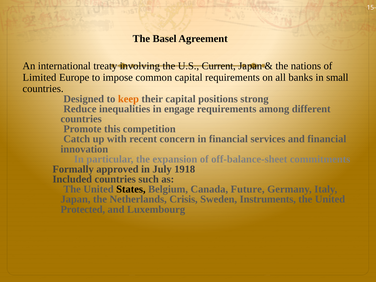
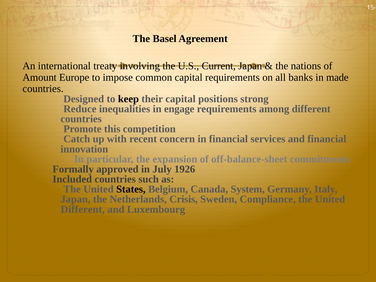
Limited: Limited -> Amount
small: small -> made
keep colour: orange -> black
1918: 1918 -> 1926
Future: Future -> System
Instruments: Instruments -> Compliance
Protected at (83, 209): Protected -> Different
